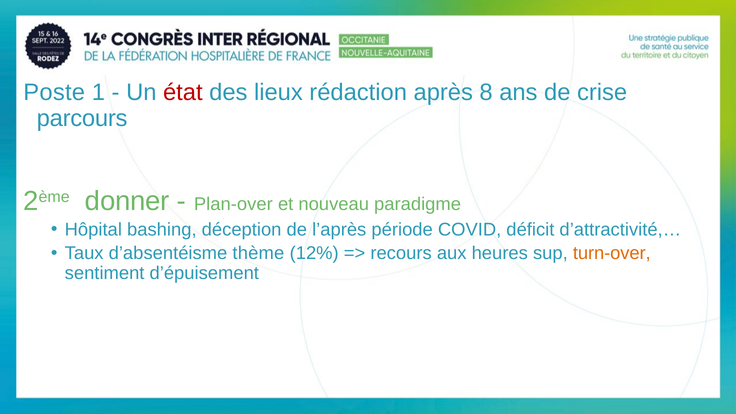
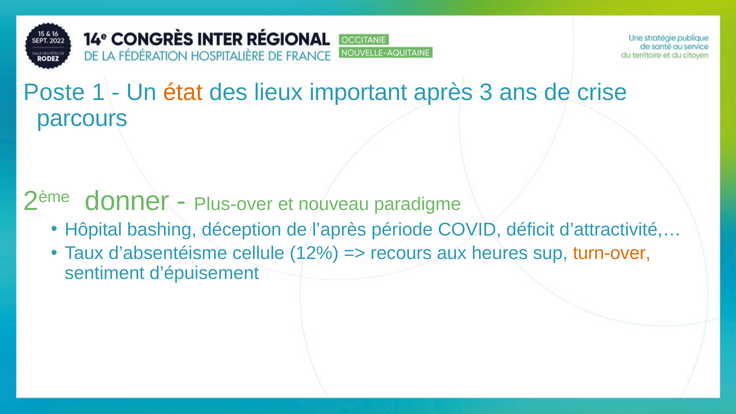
état colour: red -> orange
rédaction: rédaction -> important
8: 8 -> 3
Plan-over: Plan-over -> Plus-over
thème: thème -> cellule
